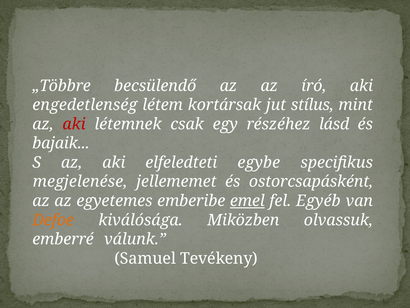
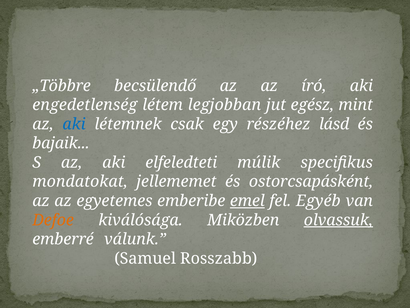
kortársak: kortársak -> legjobban
stílus: stílus -> egész
aki at (74, 124) colour: red -> blue
egybe: egybe -> múlik
megjelenése: megjelenése -> mondatokat
olvassuk underline: none -> present
Tevékeny: Tevékeny -> Rosszabb
